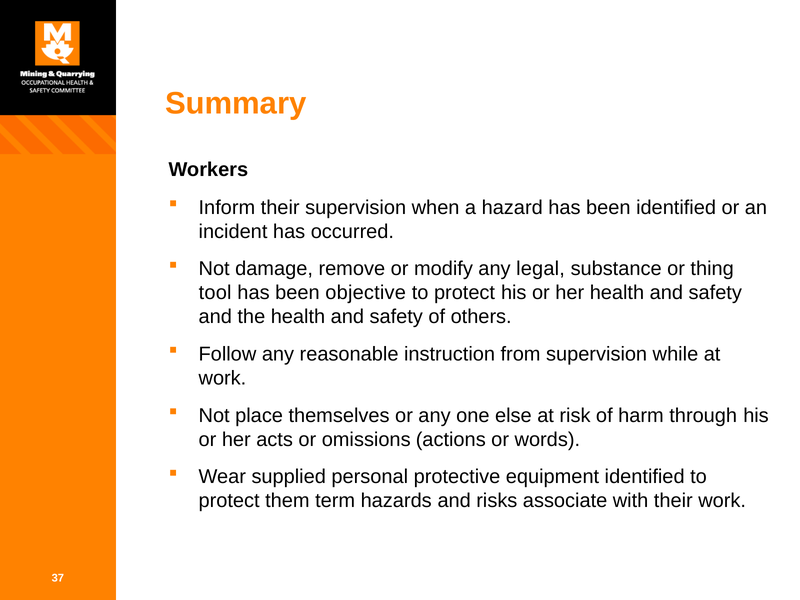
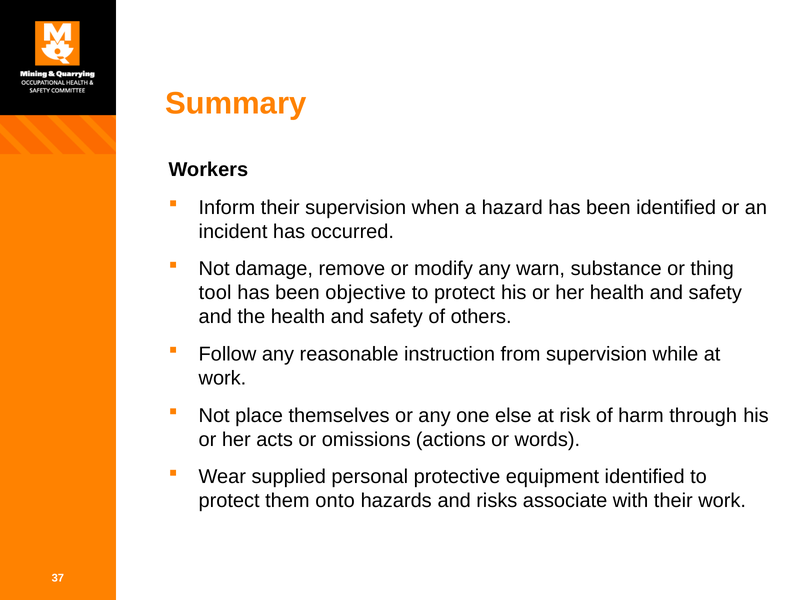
legal: legal -> warn
term: term -> onto
